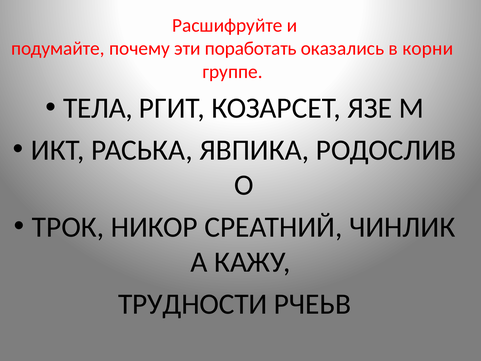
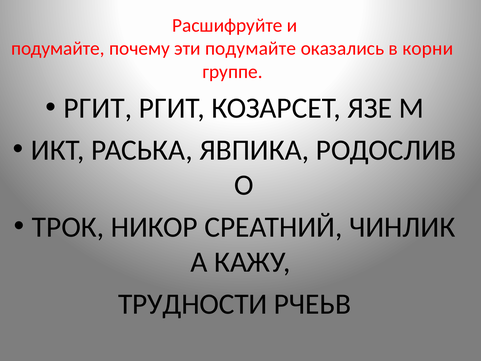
эти поработать: поработать -> подумайте
ТЕЛА at (98, 108): ТЕЛА -> РГИТ
